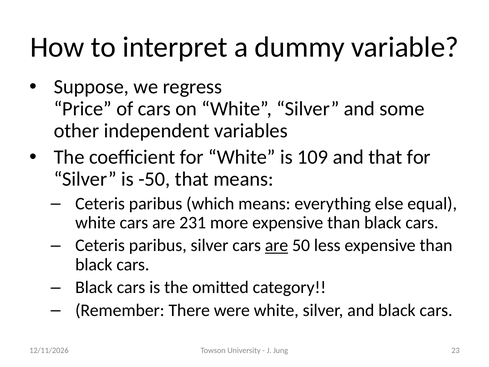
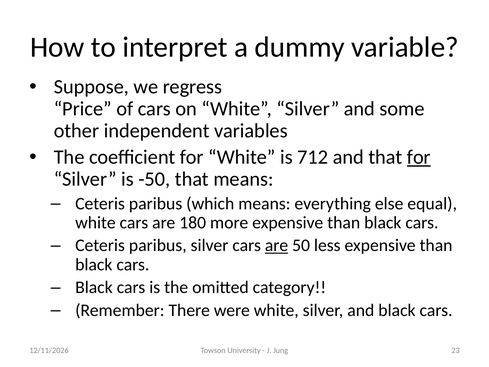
109: 109 -> 712
for at (419, 157) underline: none -> present
231: 231 -> 180
